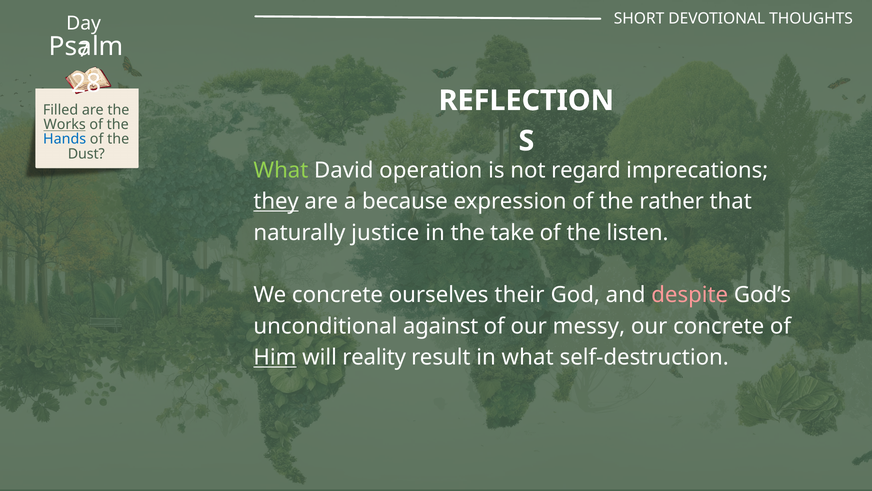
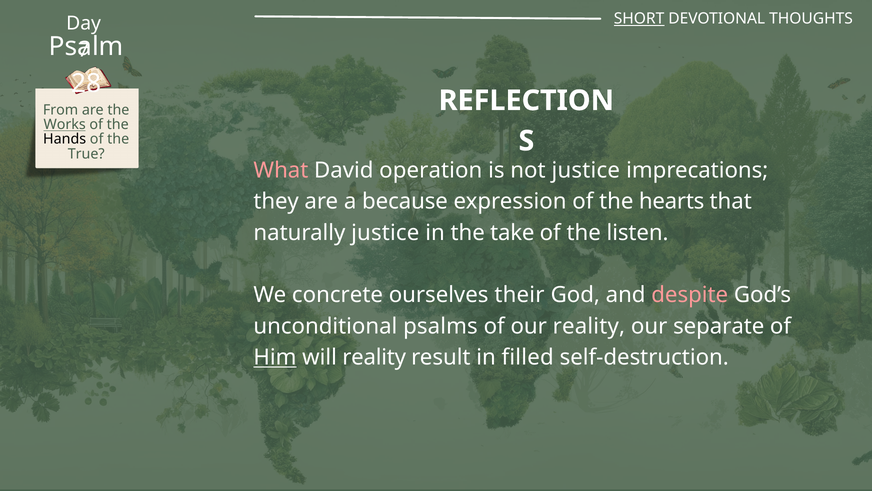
SHORT underline: none -> present
Filled: Filled -> From
Hands colour: blue -> black
Dust: Dust -> True
What at (281, 170) colour: light green -> pink
not regard: regard -> justice
they underline: present -> none
rather: rather -> hearts
against: against -> psalms
our messy: messy -> reality
our concrete: concrete -> separate
in what: what -> filled
